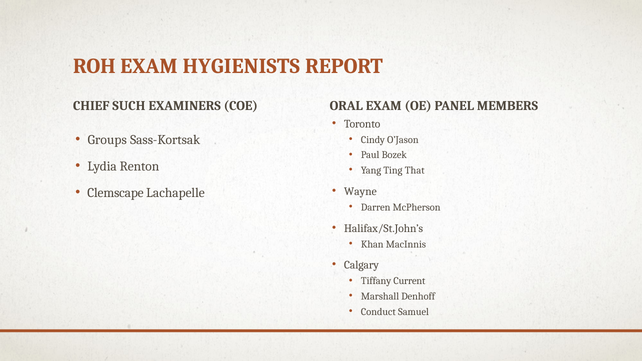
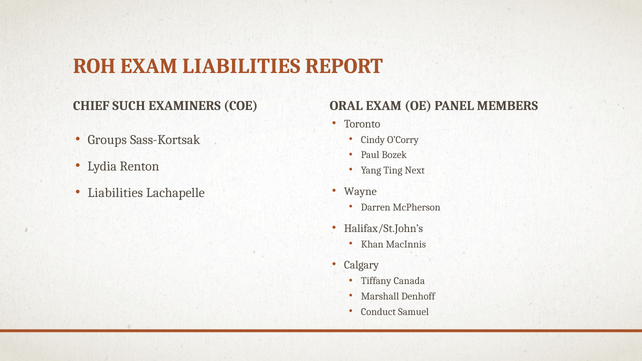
EXAM HYGIENISTS: HYGIENISTS -> LIABILITIES
O’Jason: O’Jason -> O’Corry
That: That -> Next
Clemscape at (115, 193): Clemscape -> Liabilities
Current: Current -> Canada
